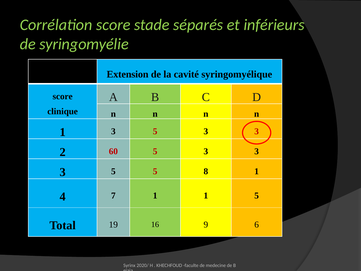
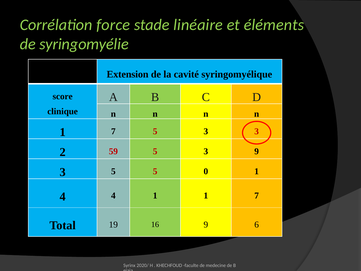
Corrélation score: score -> force
séparés: séparés -> linéaire
inférieurs: inférieurs -> éléments
3 at (113, 131): 3 -> 7
60: 60 -> 59
3 at (257, 151): 3 -> 9
8: 8 -> 0
4 7: 7 -> 4
1 1 5: 5 -> 7
